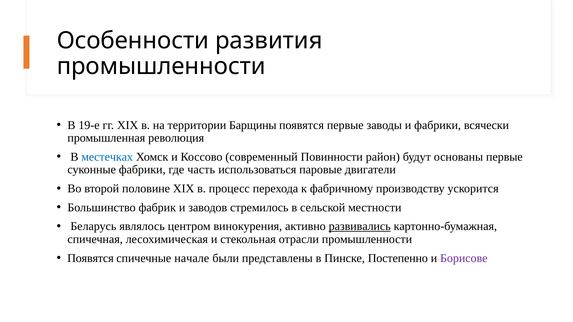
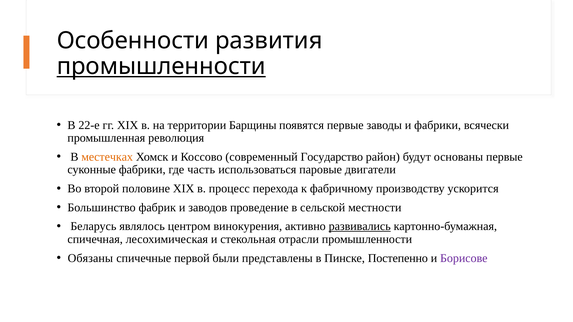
промышленности at (161, 66) underline: none -> present
19-е: 19-е -> 22-е
местечках colour: blue -> orange
Повинности: Повинности -> Государство
стремилось: стремилось -> проведение
Появятся at (90, 258): Появятся -> Обязаны
начале: начале -> первой
